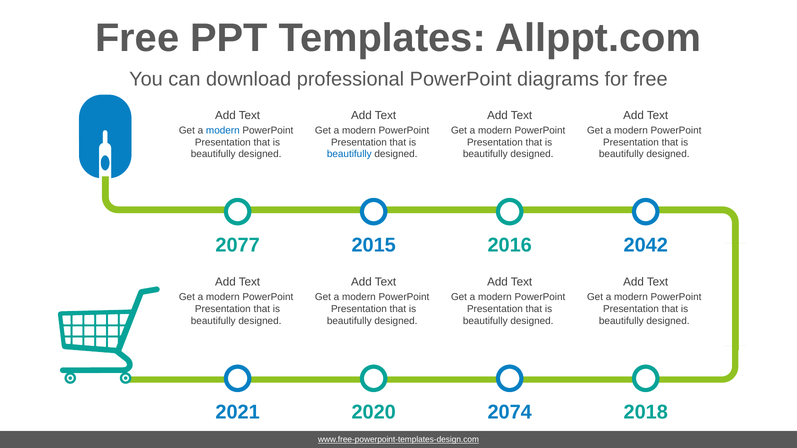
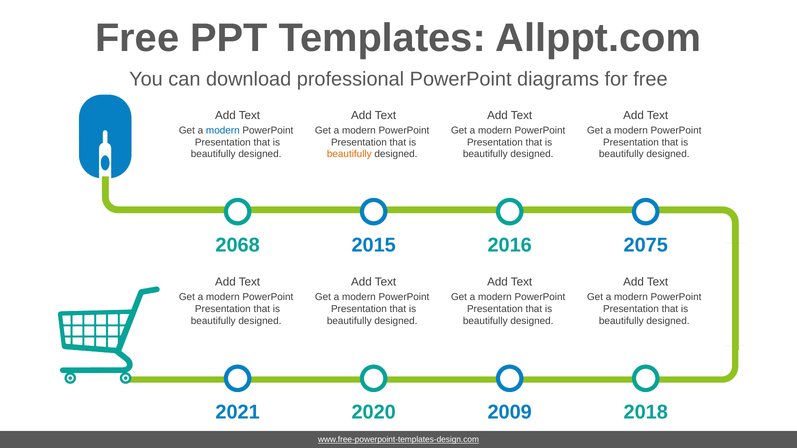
beautifully at (349, 154) colour: blue -> orange
2077: 2077 -> 2068
2042: 2042 -> 2075
2074: 2074 -> 2009
